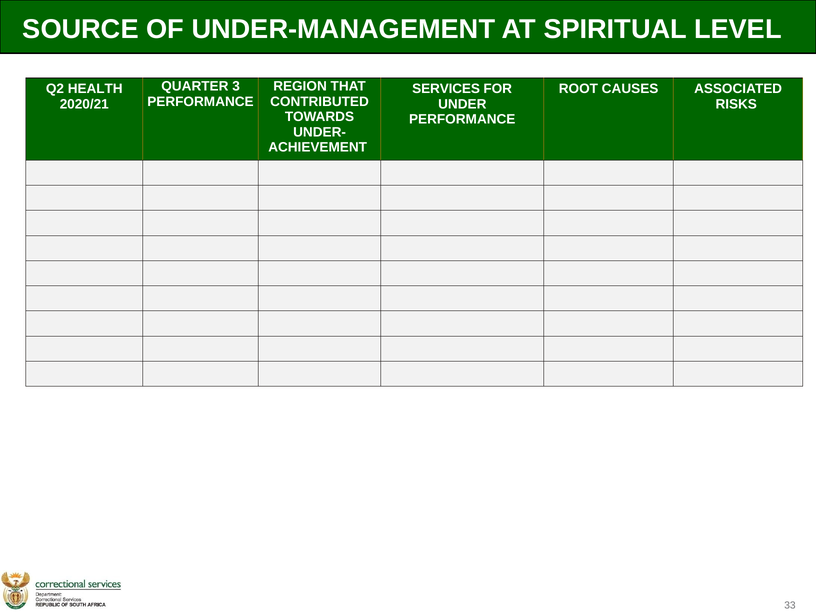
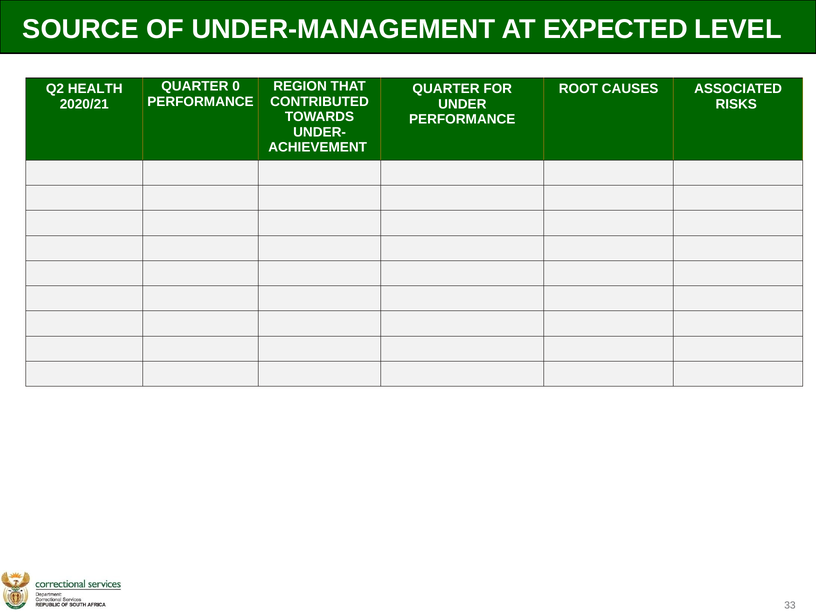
SPIRITUAL: SPIRITUAL -> EXPECTED
3: 3 -> 0
SERVICES at (446, 89): SERVICES -> QUARTER
